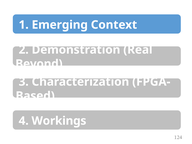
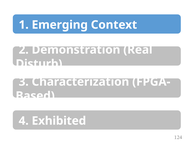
Beyond: Beyond -> Disturb
Workings: Workings -> Exhibited
